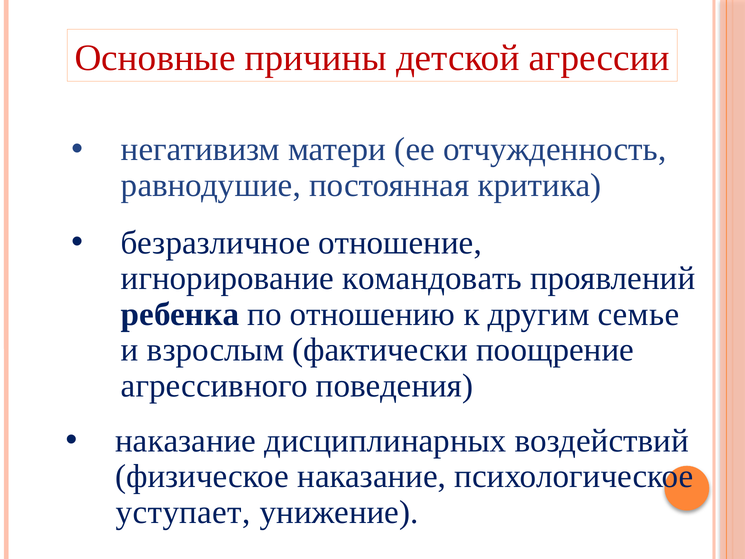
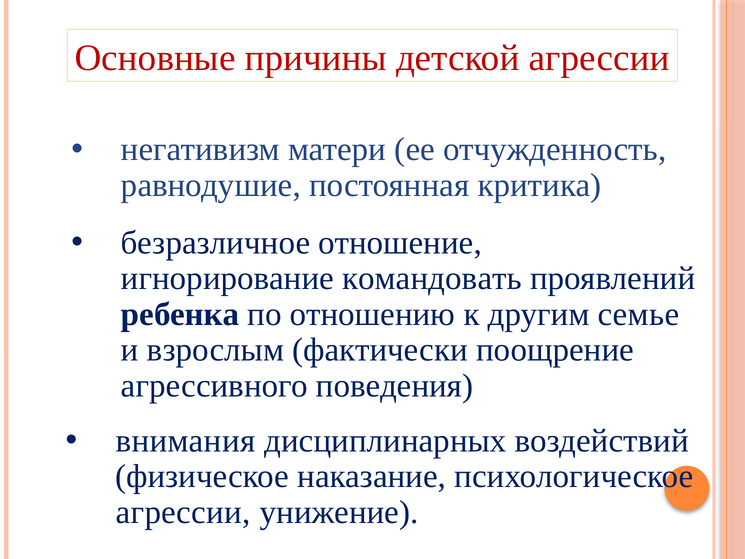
наказание at (186, 440): наказание -> внимания
уступает at (183, 512): уступает -> агрессии
